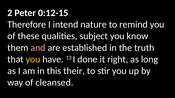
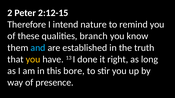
0:12-15: 0:12-15 -> 2:12-15
subject: subject -> branch
and colour: pink -> light blue
their: their -> bore
cleansed: cleansed -> presence
